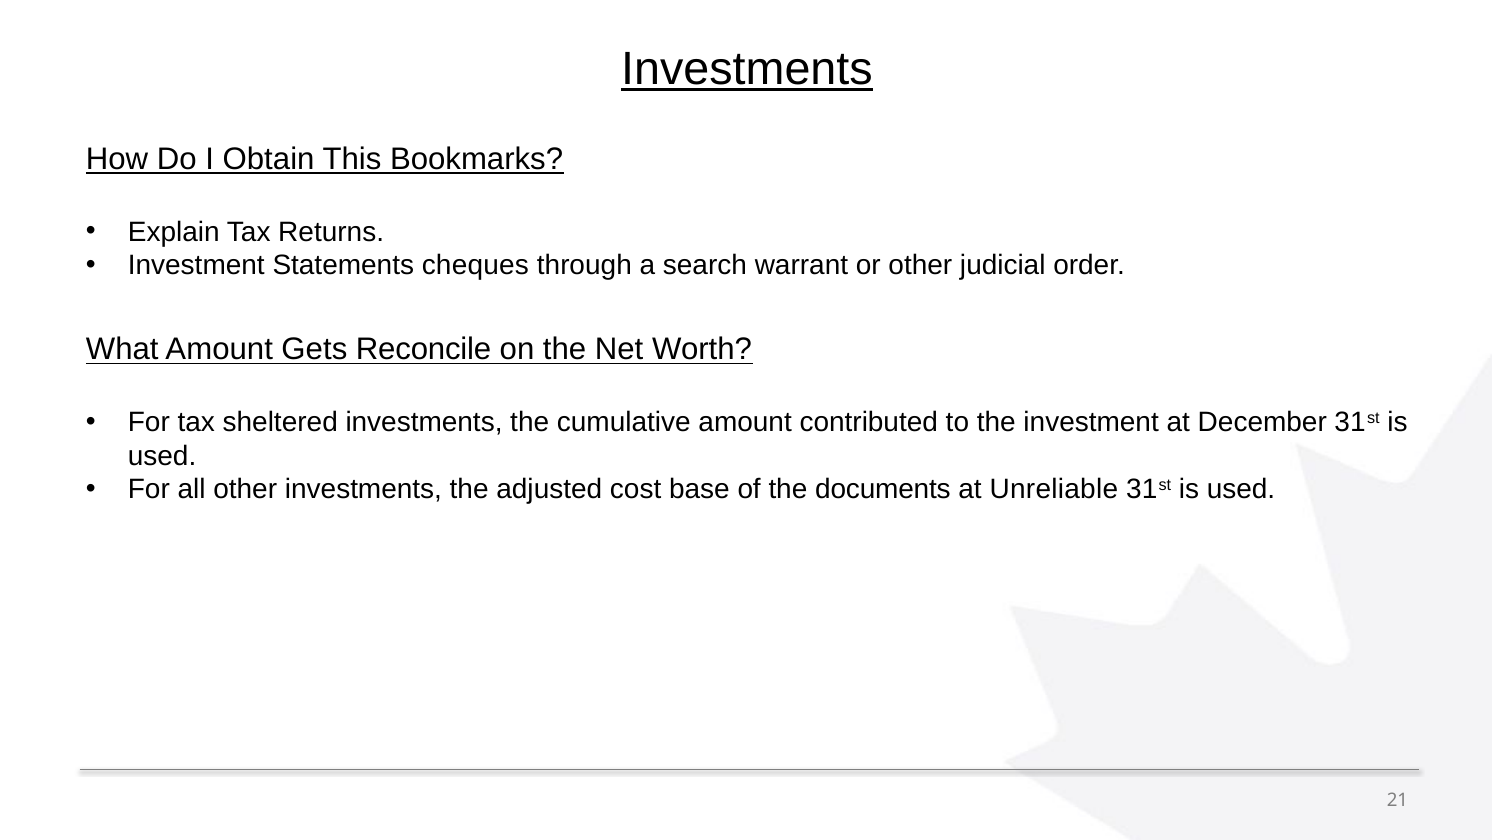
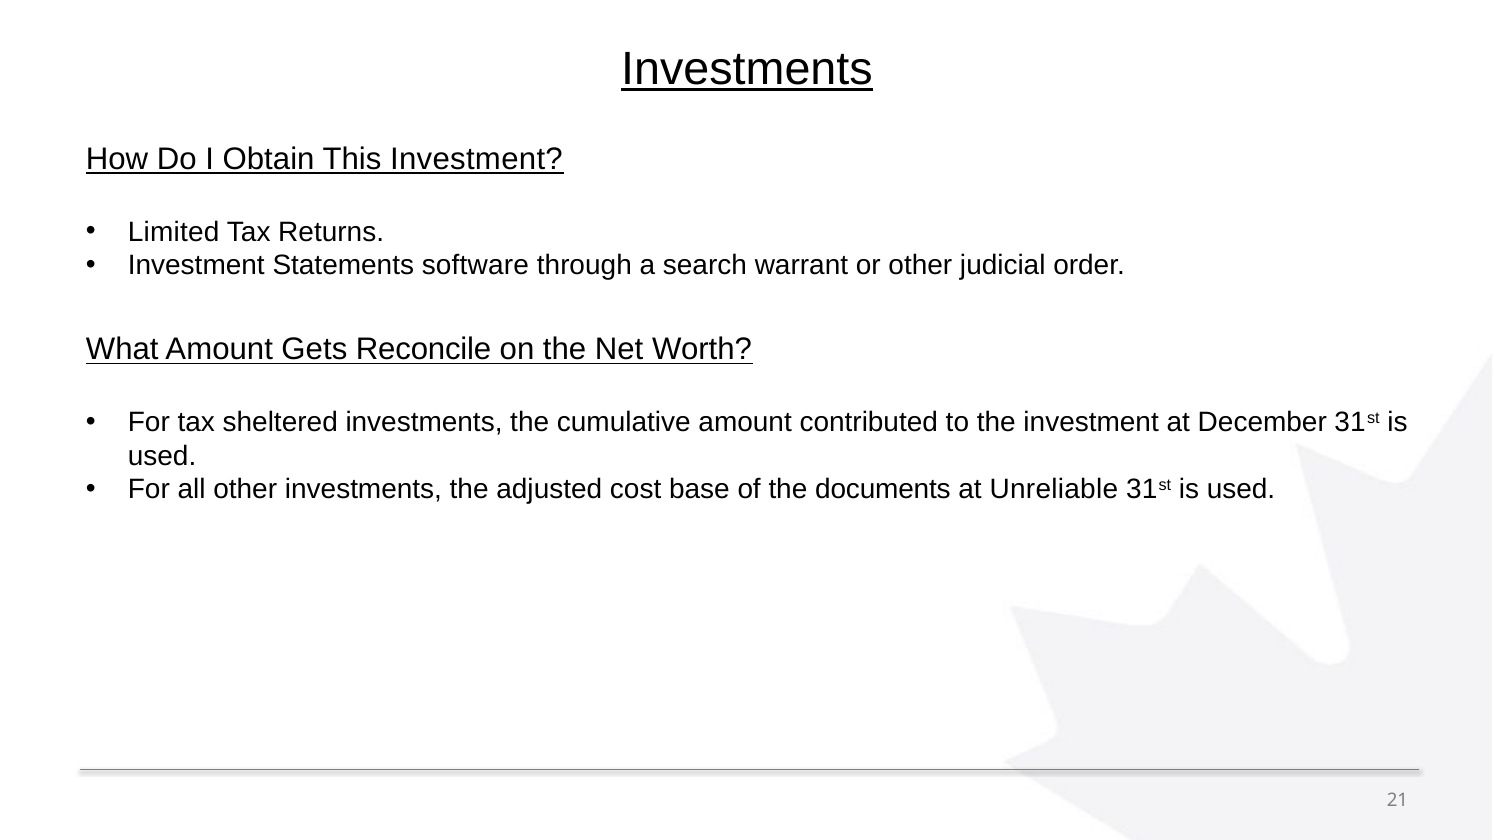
This Bookmarks: Bookmarks -> Investment
Explain: Explain -> Limited
cheques: cheques -> software
